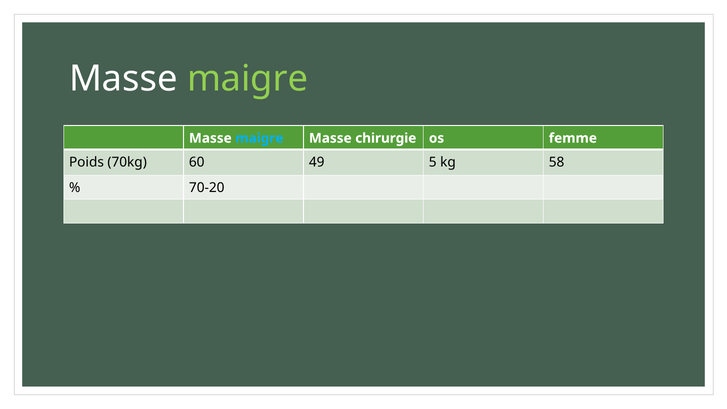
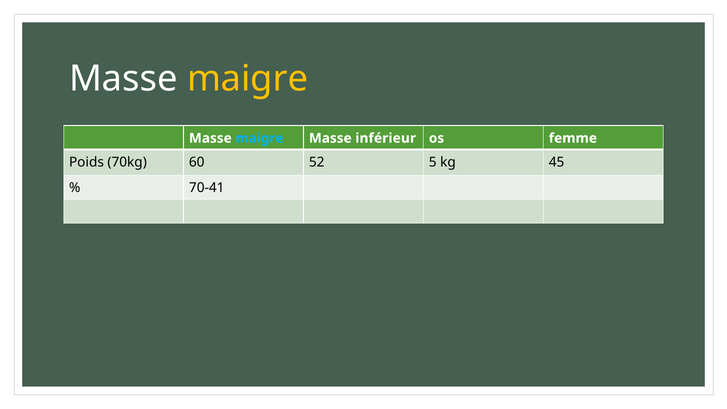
maigre at (248, 79) colour: light green -> yellow
chirurgie: chirurgie -> inférieur
49: 49 -> 52
58: 58 -> 45
70-20: 70-20 -> 70-41
